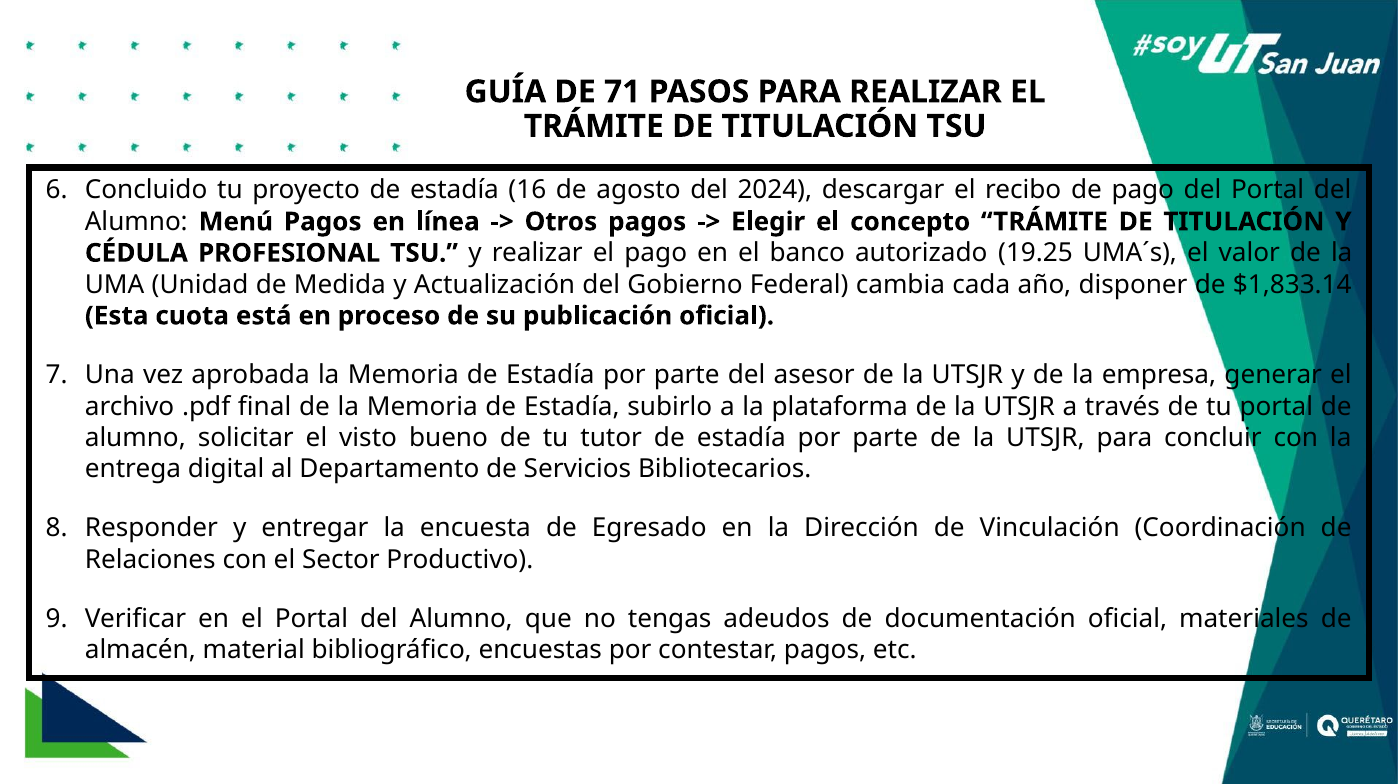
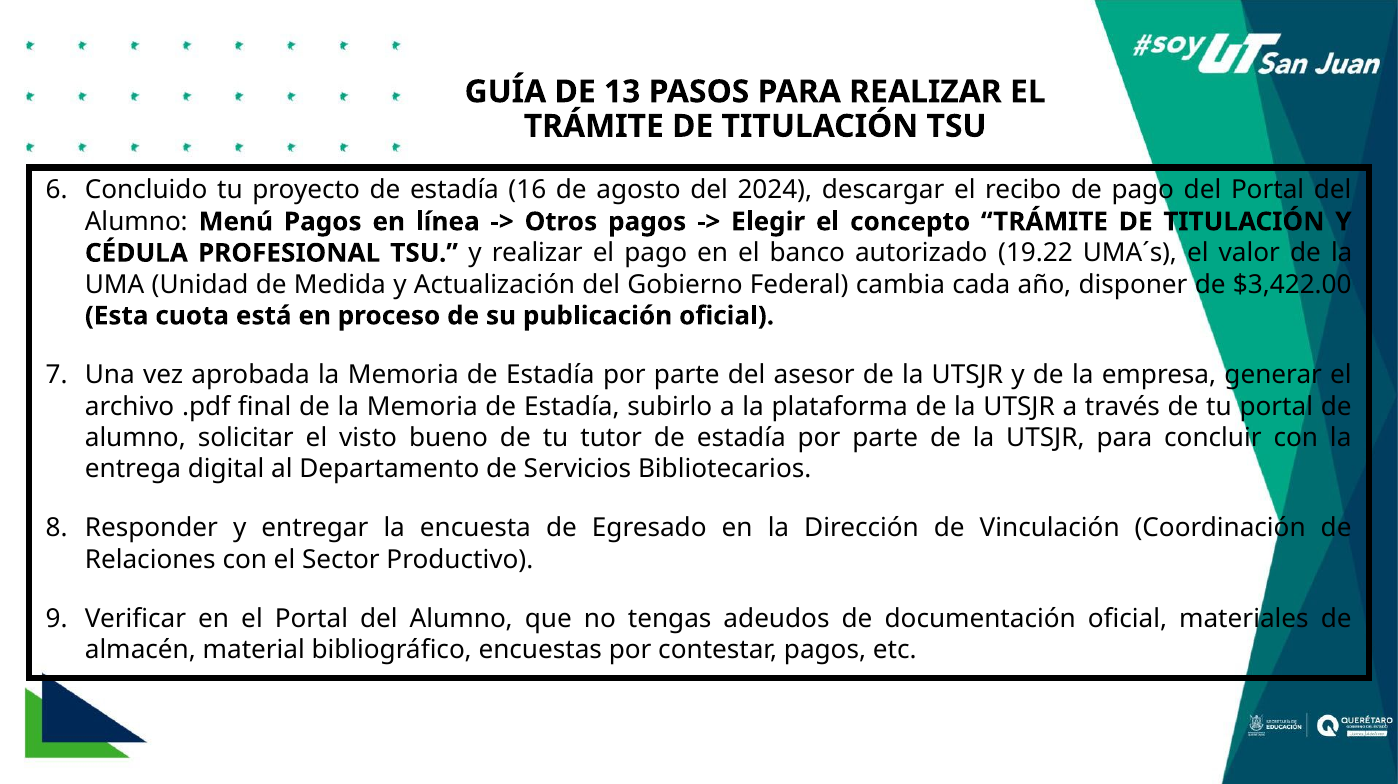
71: 71 -> 13
19.25: 19.25 -> 19.22
$1,833.14: $1,833.14 -> $3,422.00
